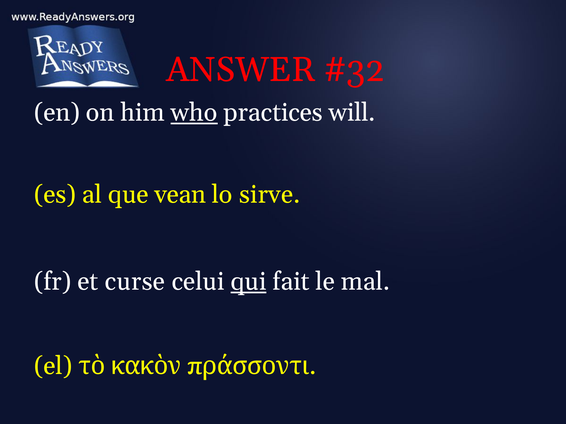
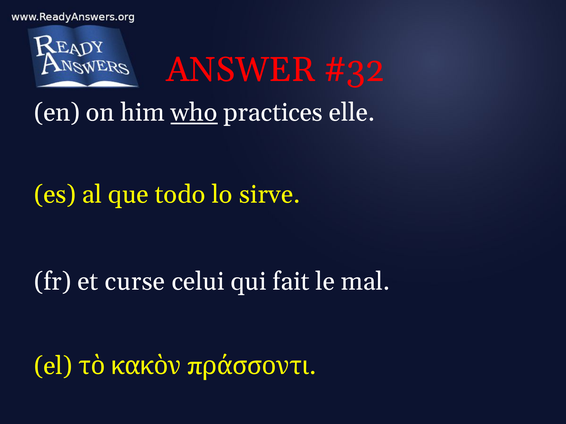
will: will -> elle
vean: vean -> todo
qui underline: present -> none
